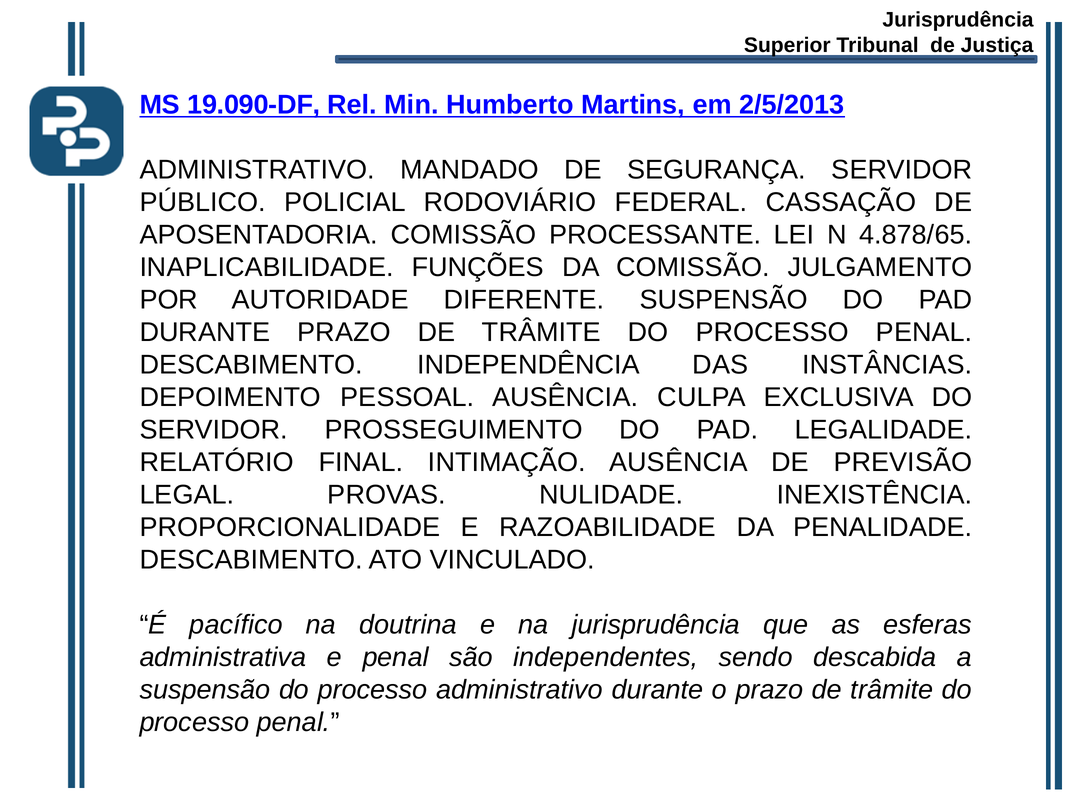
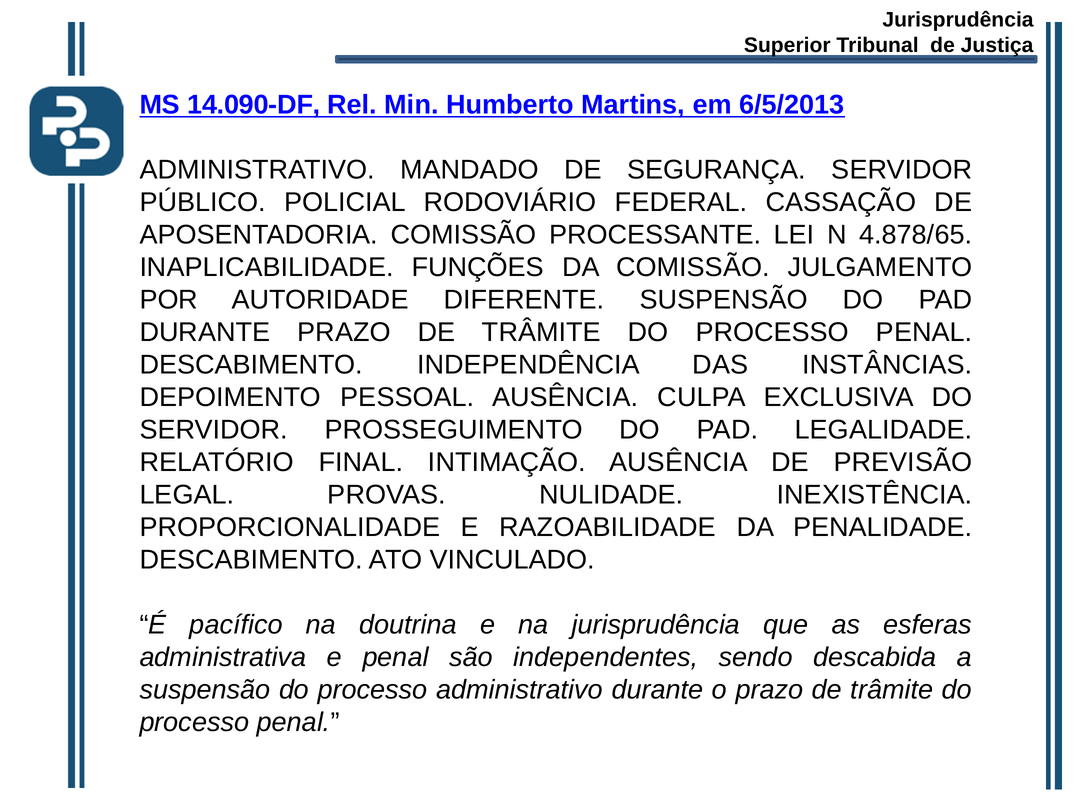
19.090-DF: 19.090-DF -> 14.090-DF
2/5/2013: 2/5/2013 -> 6/5/2013
